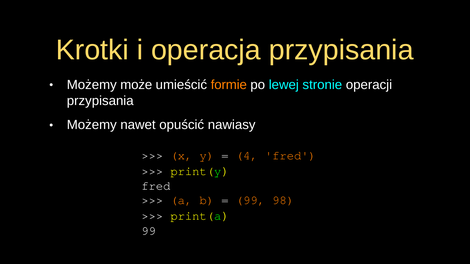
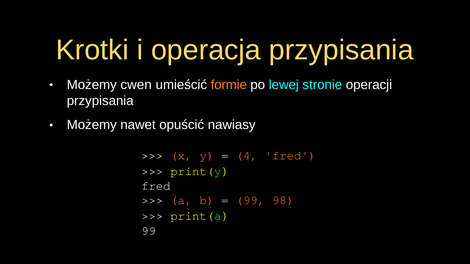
może: może -> cwen
